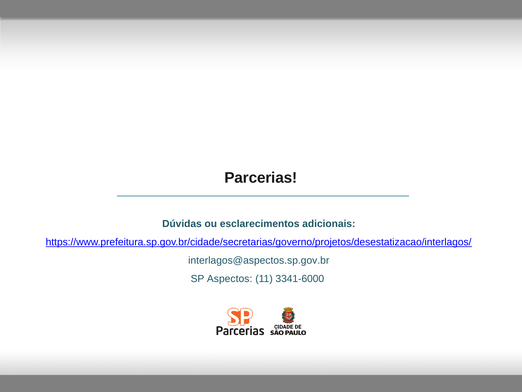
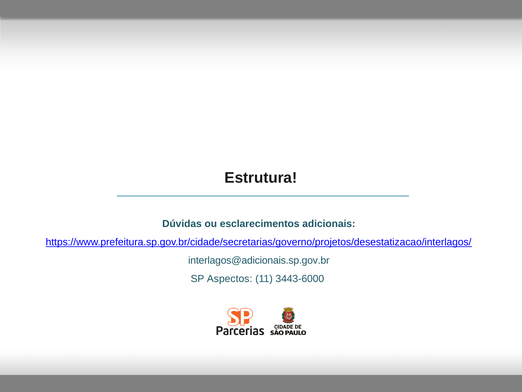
Parcerias: Parcerias -> Estrutura
interlagos@aspectos.sp.gov.br: interlagos@aspectos.sp.gov.br -> interlagos@adicionais.sp.gov.br
3341-6000: 3341-6000 -> 3443-6000
